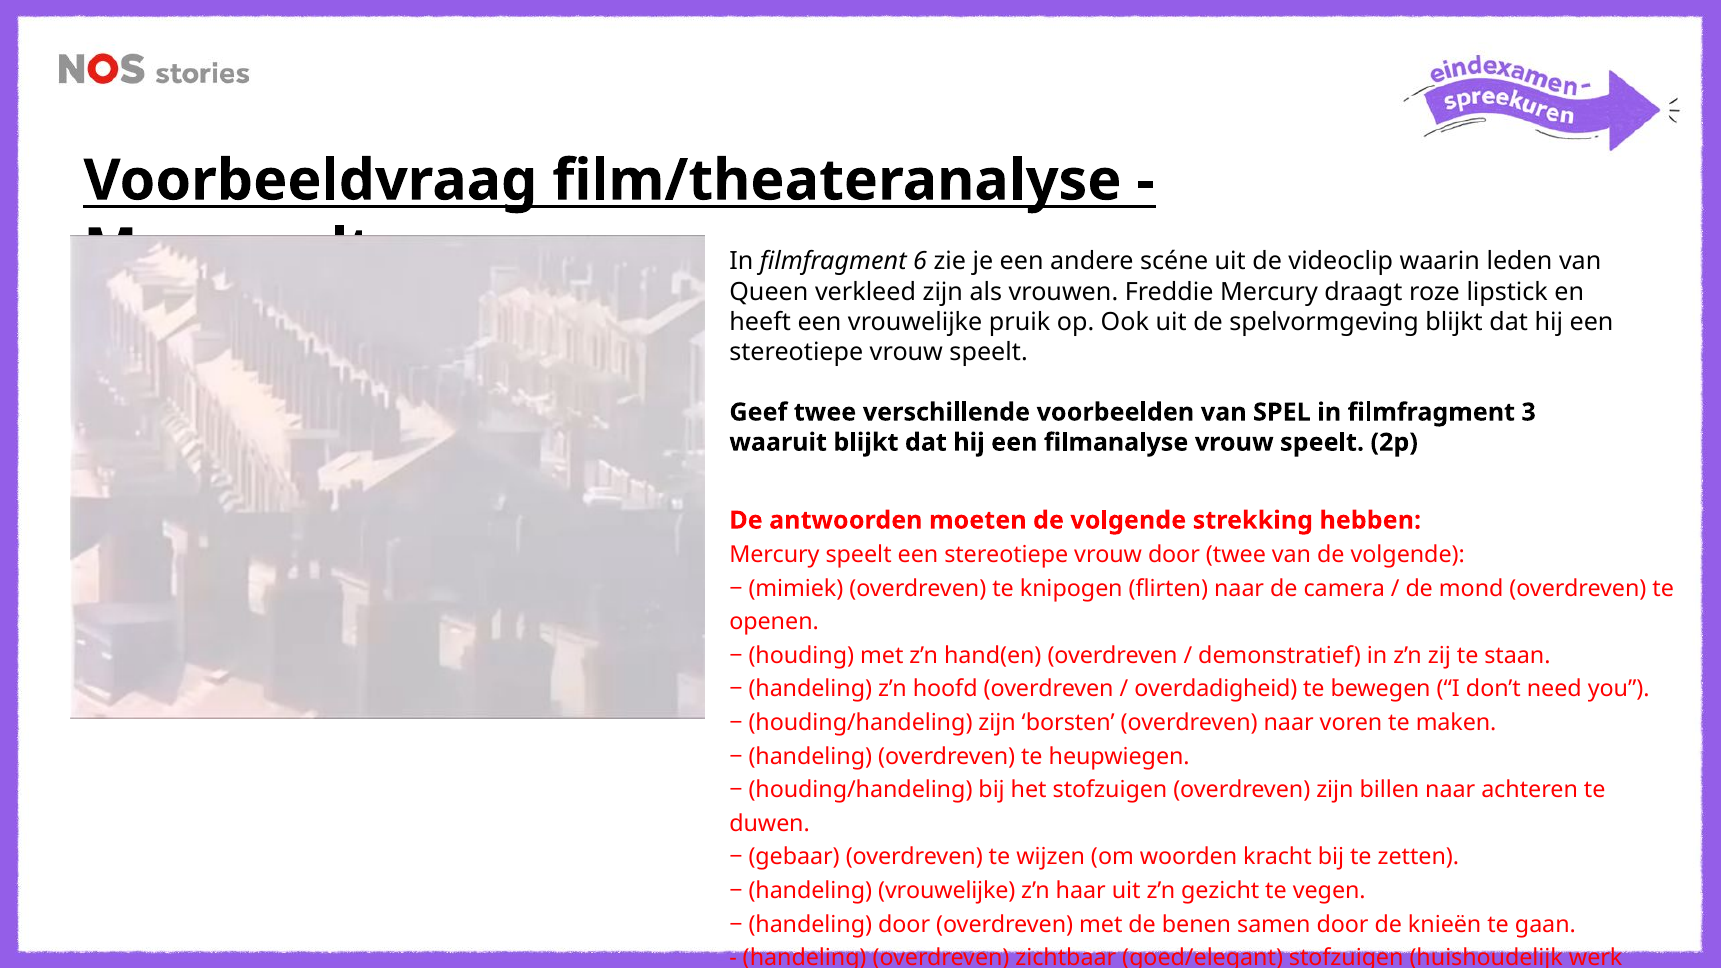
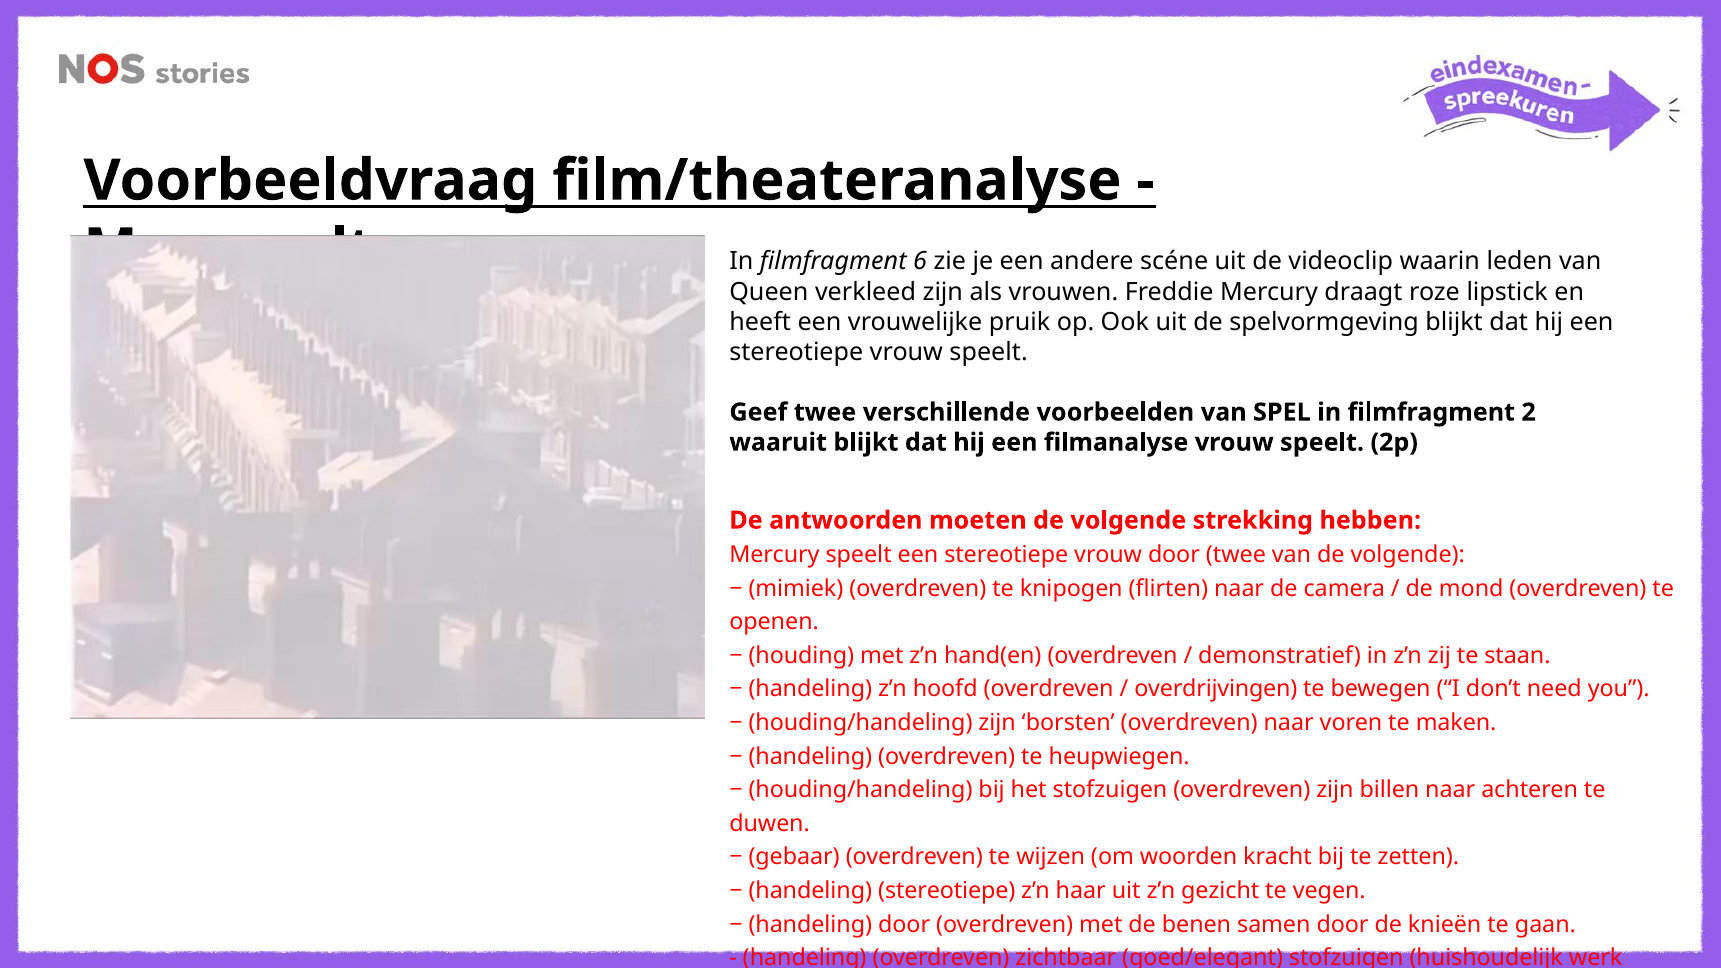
3: 3 -> 2
overdadigheid: overdadigheid -> overdrijvingen
handeling vrouwelijke: vrouwelijke -> stereotiepe
